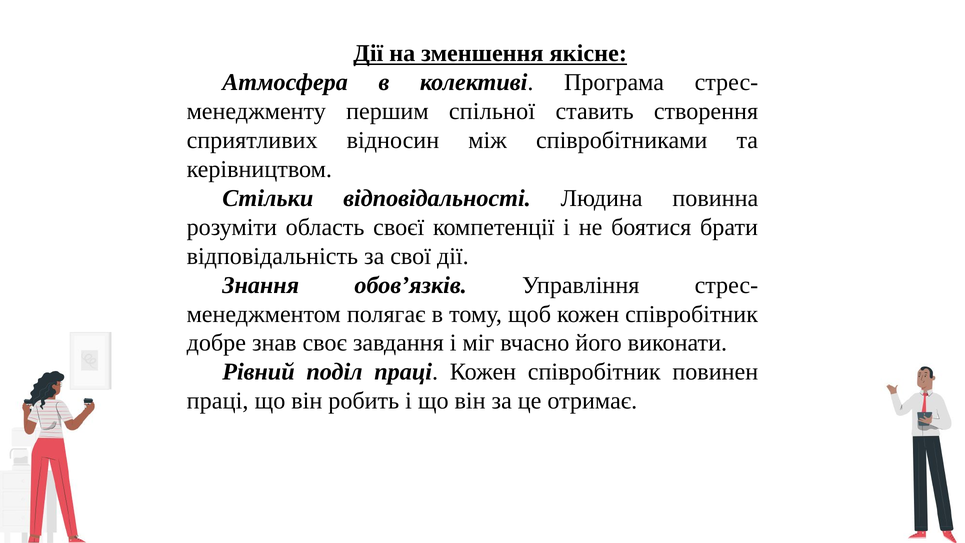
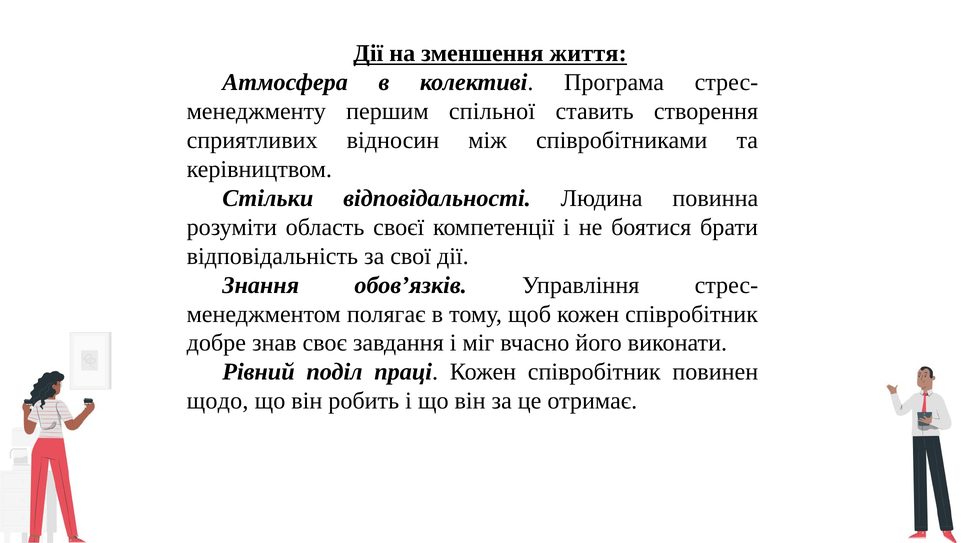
якісне: якісне -> життя
праці at (218, 401): праці -> щодо
